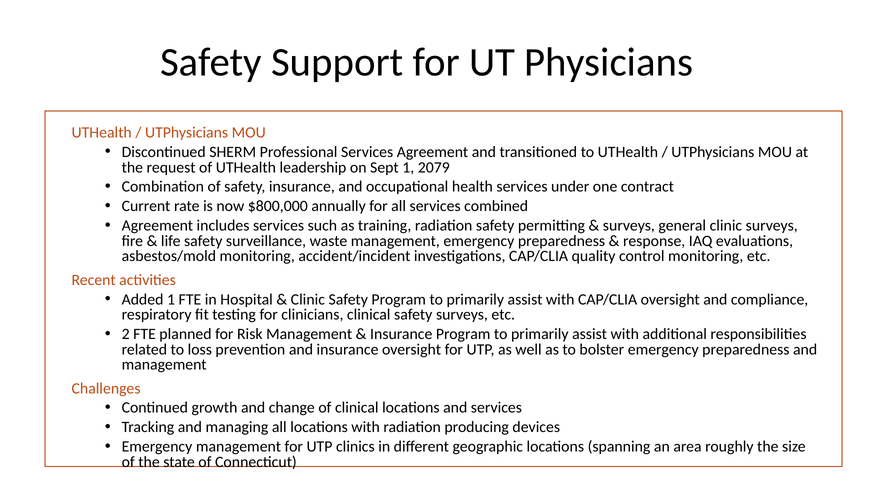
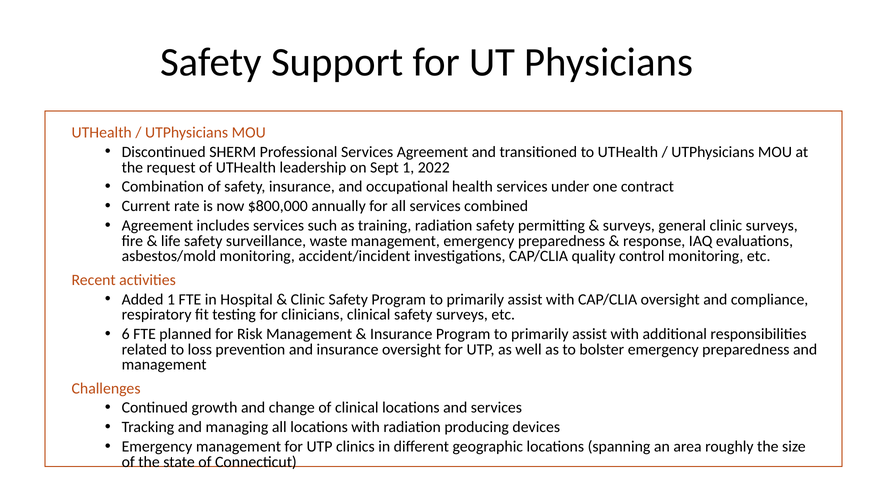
2079: 2079 -> 2022
2: 2 -> 6
